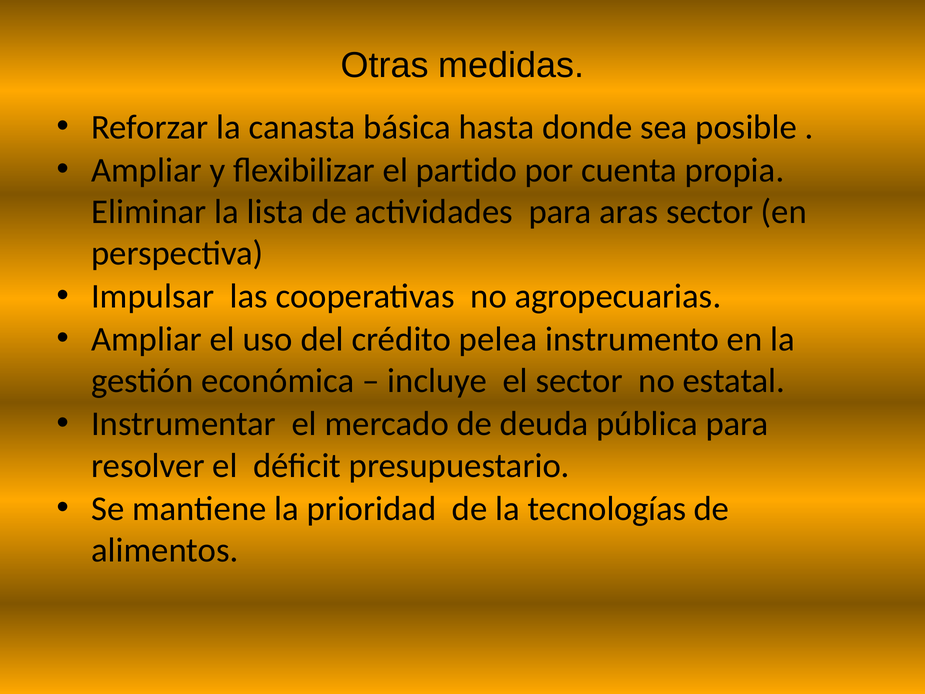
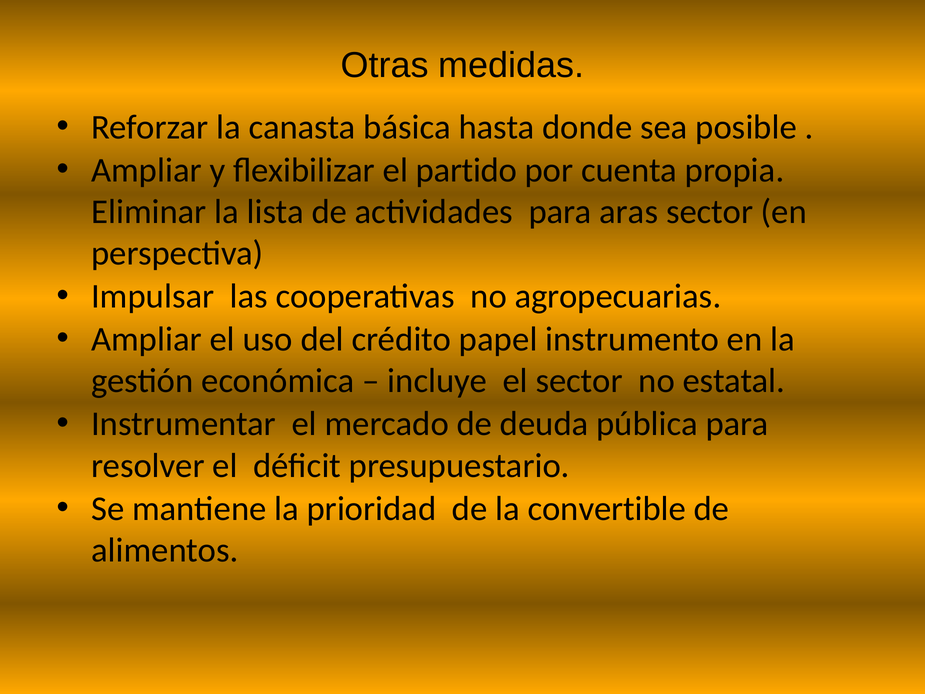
pelea: pelea -> papel
tecnologías: tecnologías -> convertible
